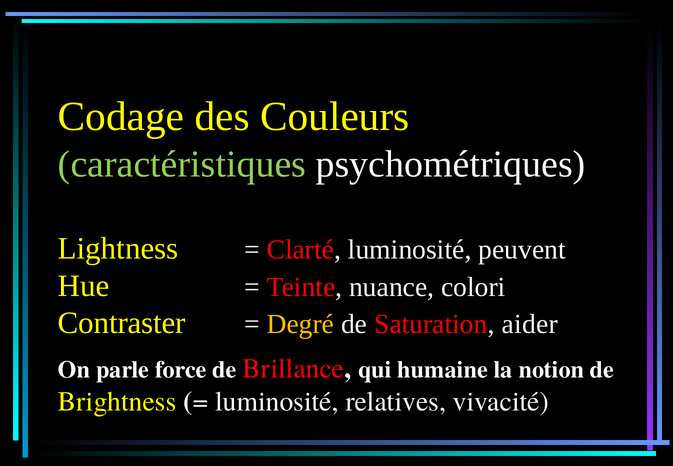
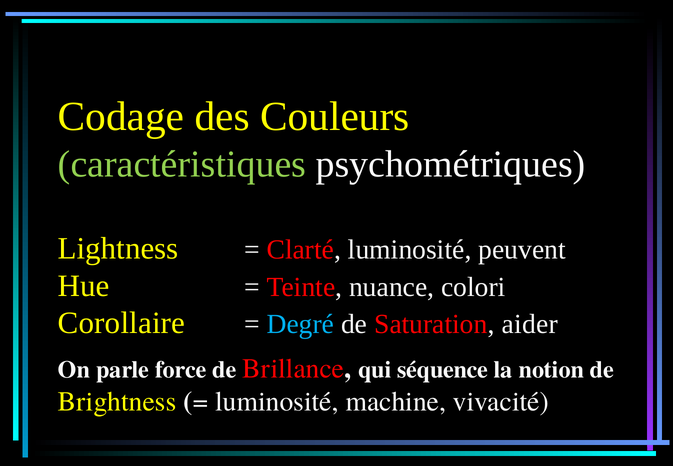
Contraster: Contraster -> Corollaire
Degré colour: yellow -> light blue
humaine: humaine -> séquence
relatives: relatives -> machine
